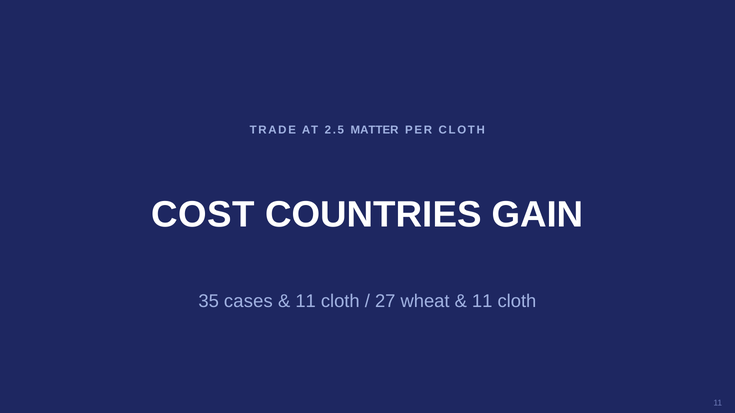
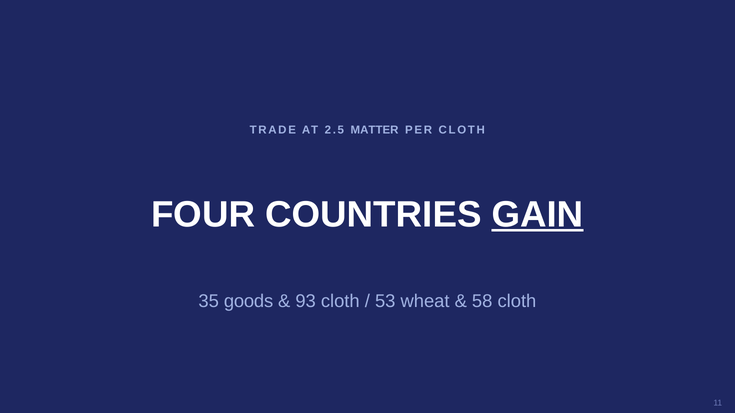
COST: COST -> FOUR
GAIN underline: none -> present
cases: cases -> goods
11 at (306, 302): 11 -> 93
27: 27 -> 53
11 at (482, 302): 11 -> 58
